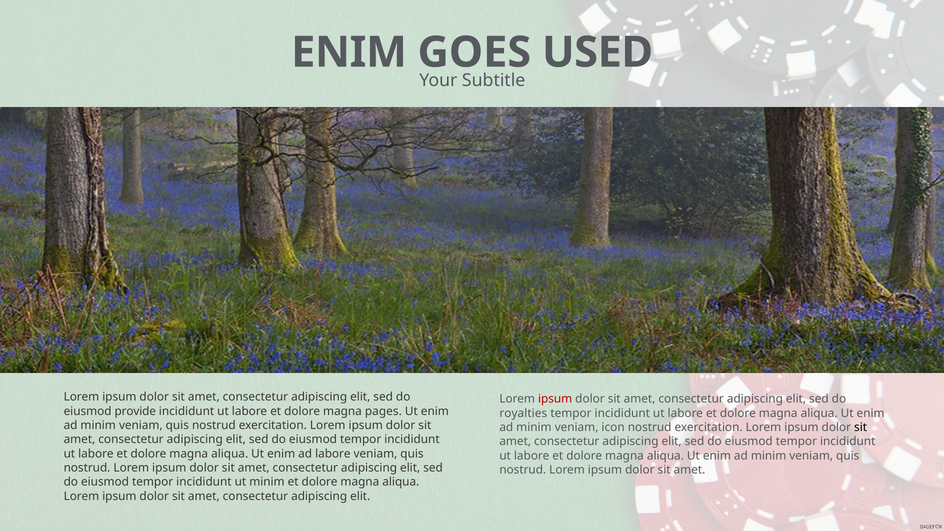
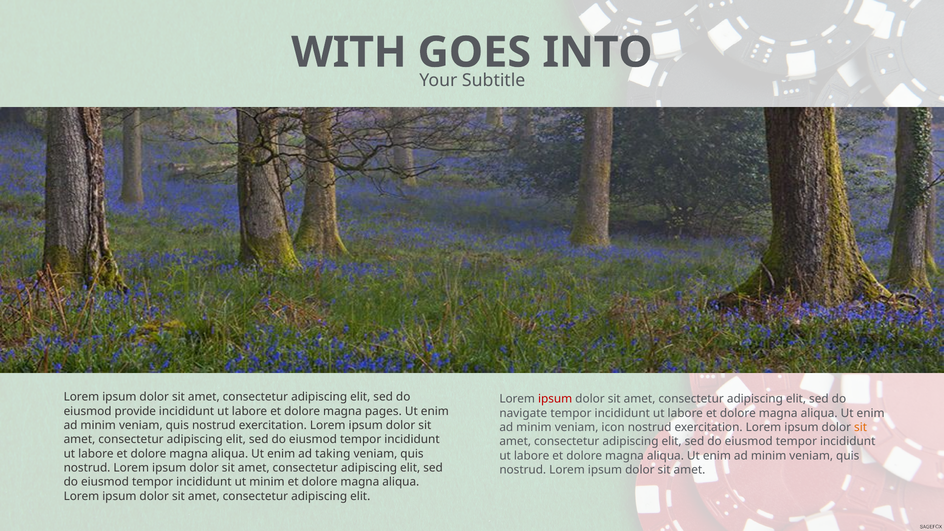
ENIM at (349, 52): ENIM -> WITH
USED: USED -> INTO
royalties: royalties -> navigate
sit at (861, 427) colour: black -> orange
ad labore: labore -> taking
